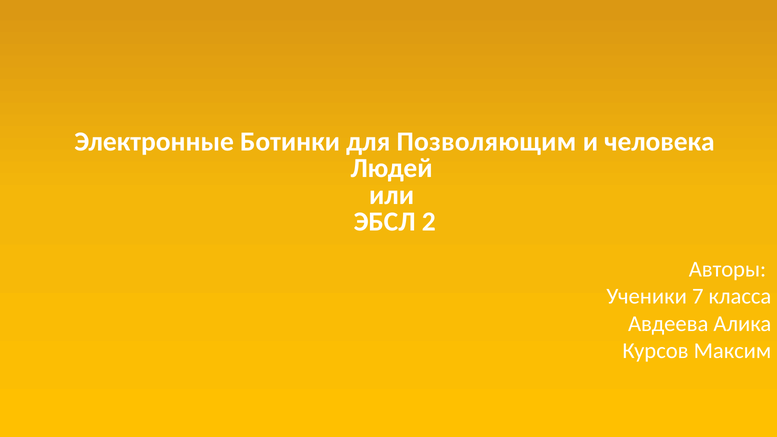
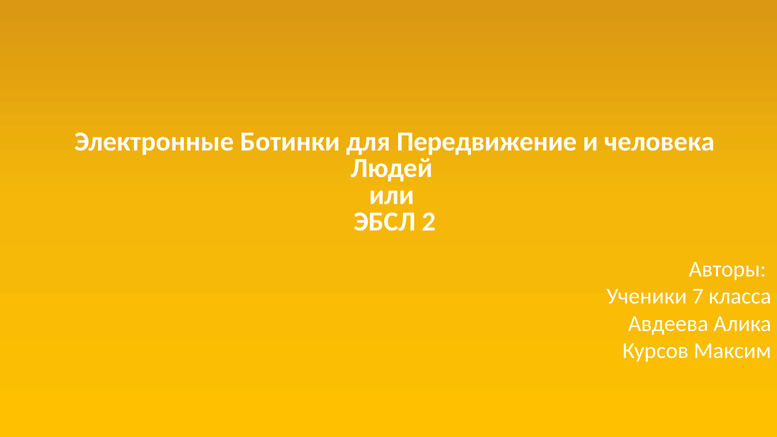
Позволяющим: Позволяющим -> Передвижение
